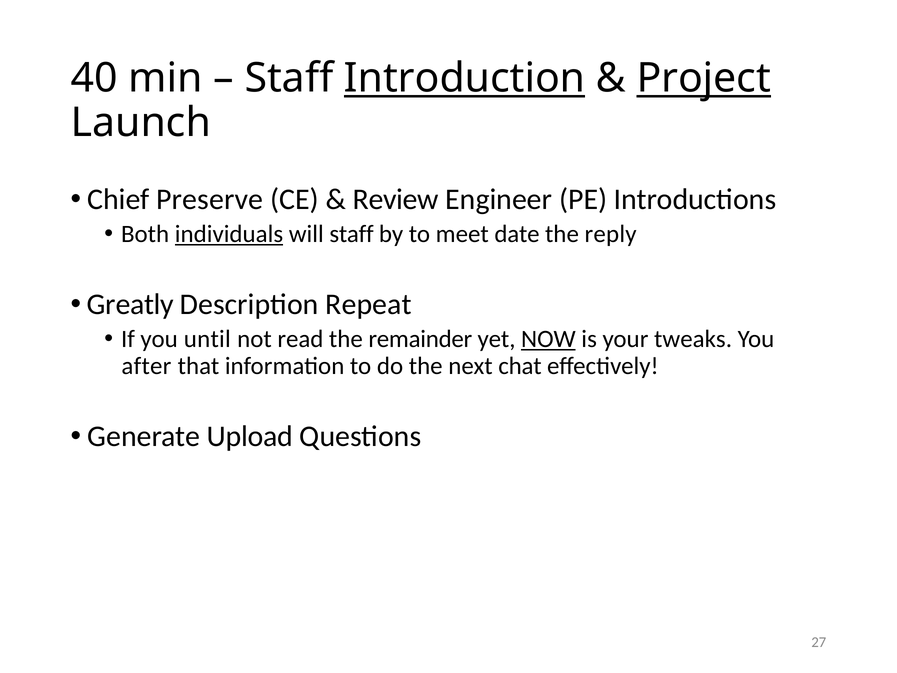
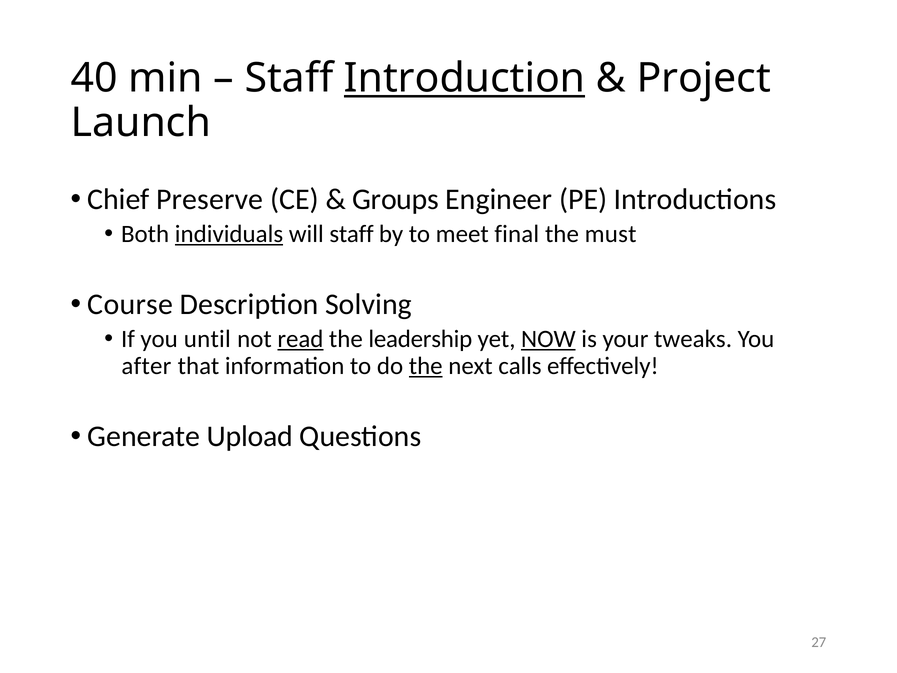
Project underline: present -> none
Review: Review -> Groups
date: date -> final
reply: reply -> must
Greatly: Greatly -> Course
Repeat: Repeat -> Solving
read underline: none -> present
remainder: remainder -> leadership
the at (426, 366) underline: none -> present
chat: chat -> calls
